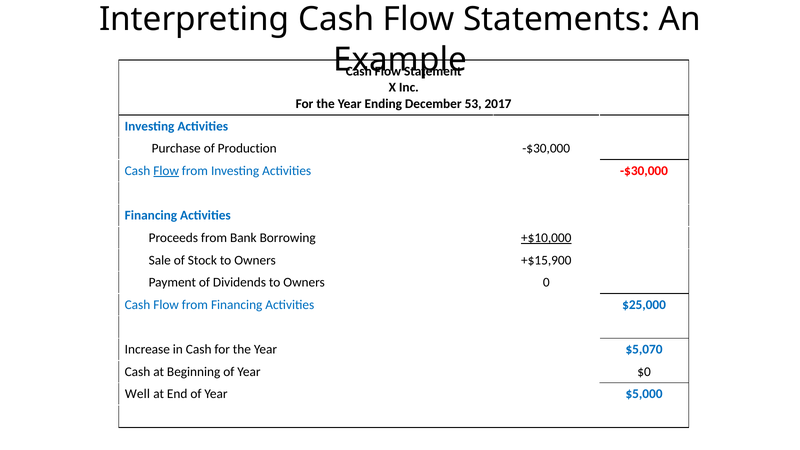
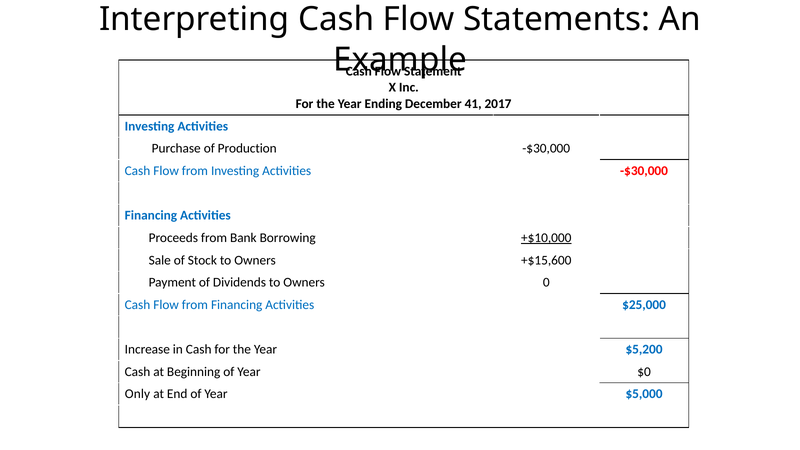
53: 53 -> 41
Flow at (166, 171) underline: present -> none
+$15,900: +$15,900 -> +$15,600
$5,070: $5,070 -> $5,200
Well: Well -> Only
